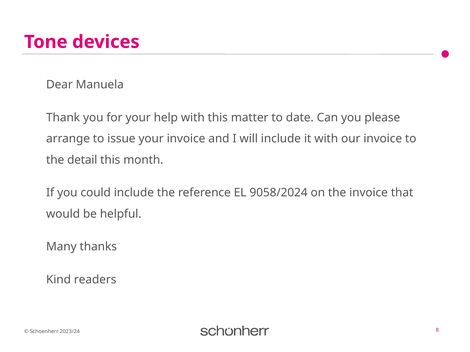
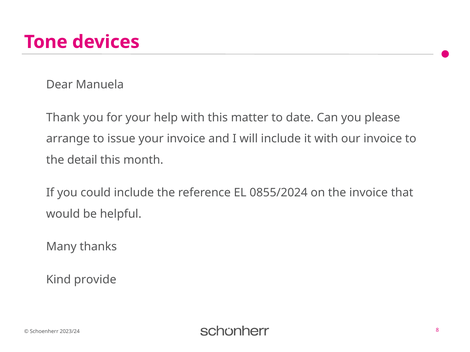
9058/2024: 9058/2024 -> 0855/2024
readers: readers -> provide
